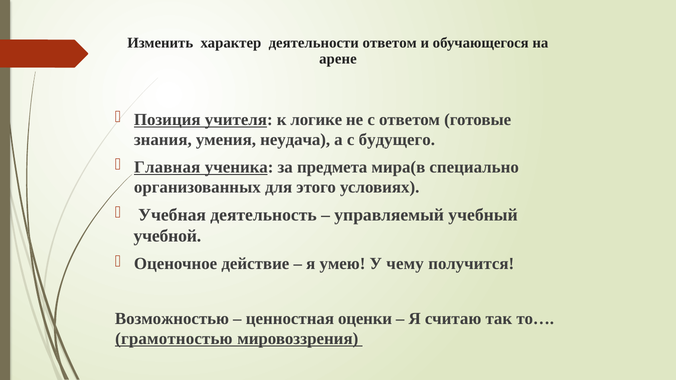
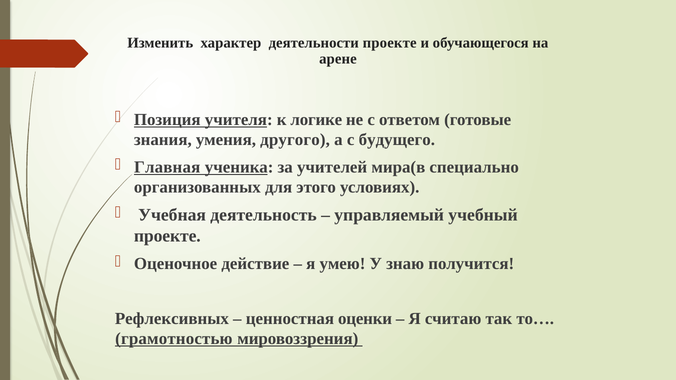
деятельности ответом: ответом -> проекте
неудача: неудача -> другого
предмета: предмета -> учителей
учебной at (167, 236): учебной -> проекте
чему: чему -> знаю
Возможностью: Возможностью -> Рефлексивных
